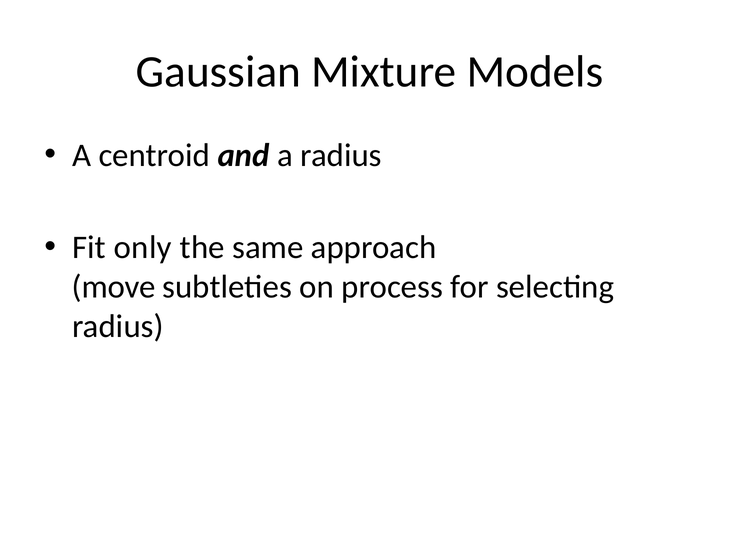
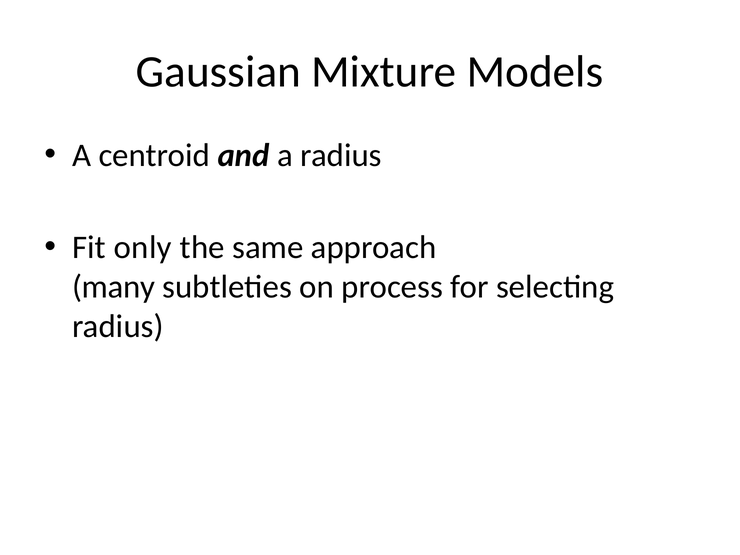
move: move -> many
